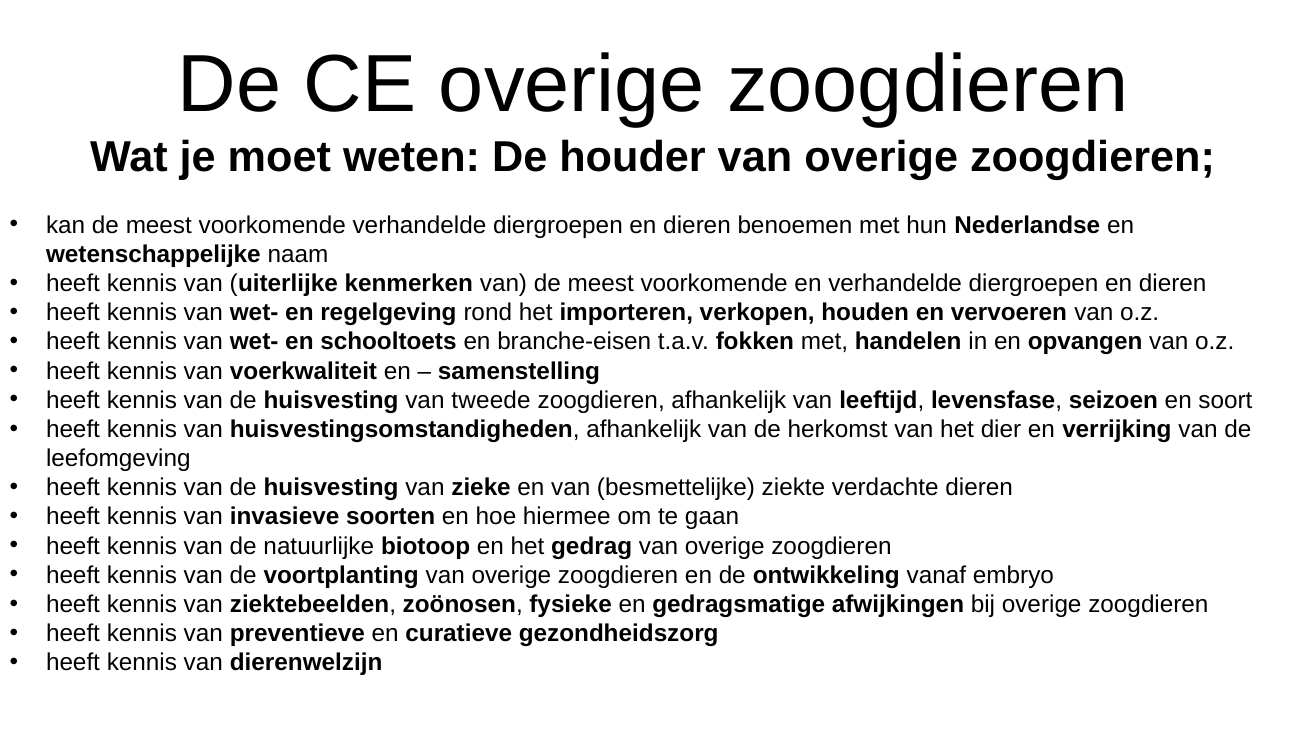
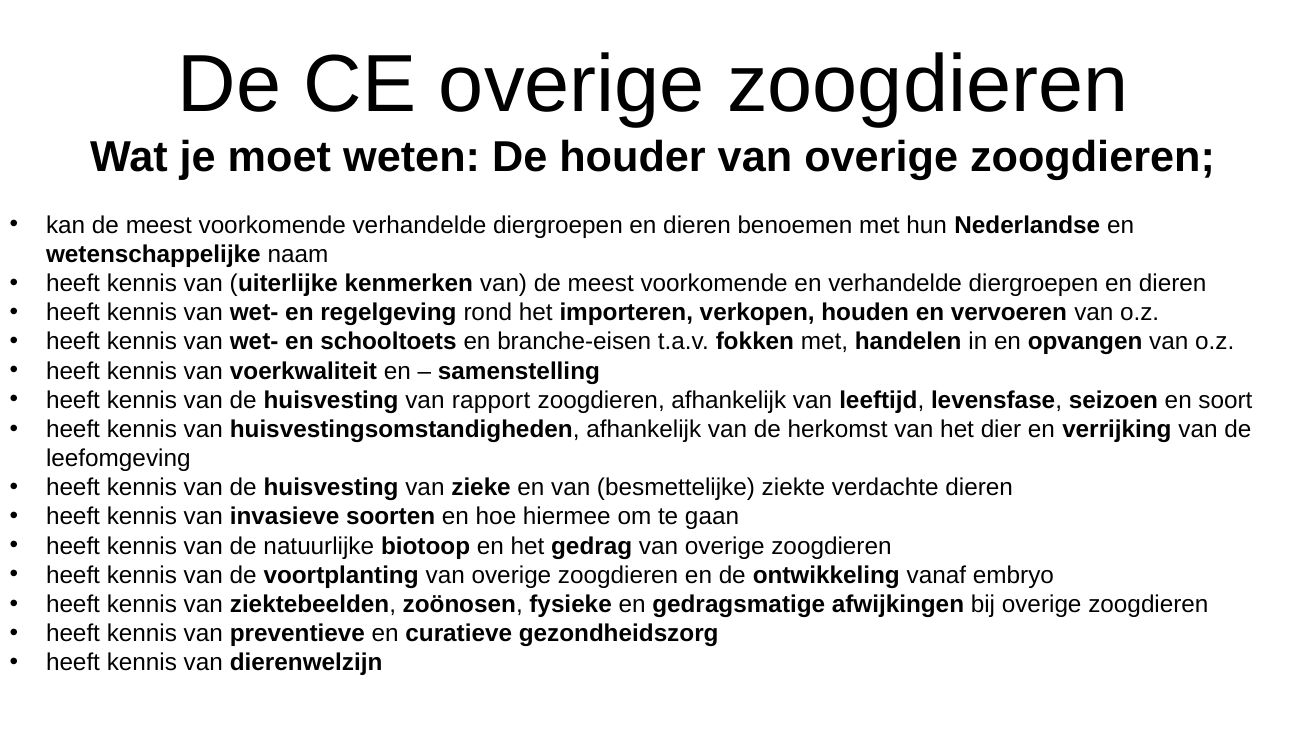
tweede: tweede -> rapport
